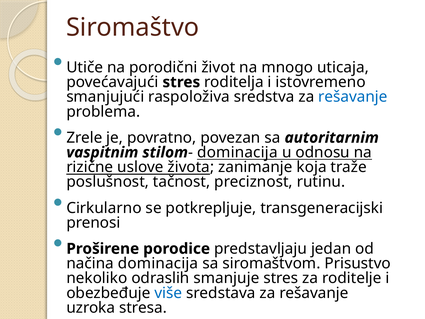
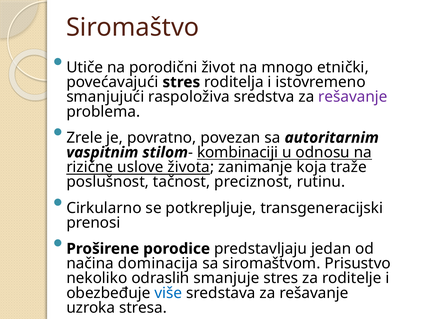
uticaja: uticaja -> etnički
rešavanje at (353, 97) colour: blue -> purple
dominacija at (237, 152): dominacija -> kombinaciji
